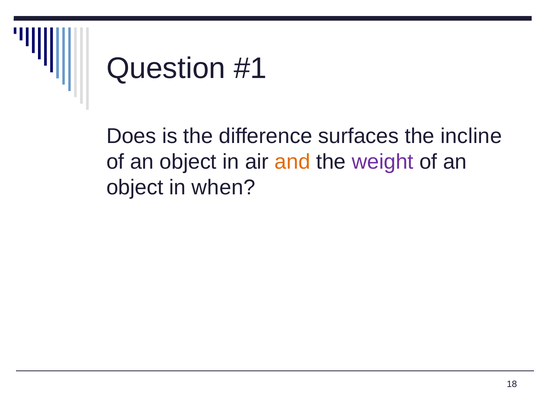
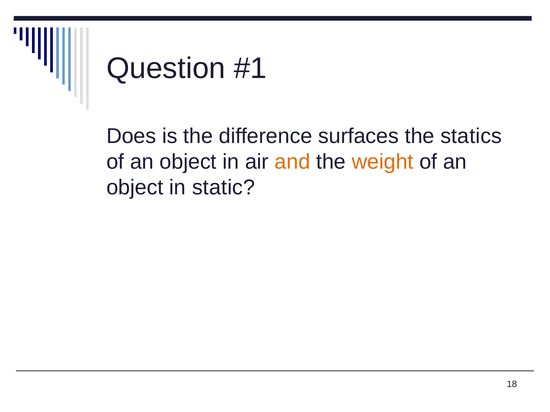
incline: incline -> statics
weight colour: purple -> orange
when: when -> static
